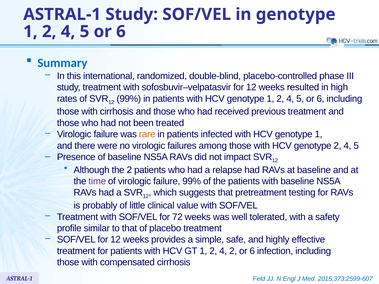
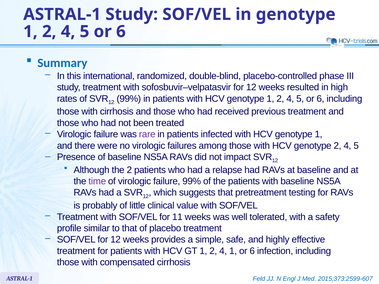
rare colour: orange -> purple
72: 72 -> 11
4 2: 2 -> 1
